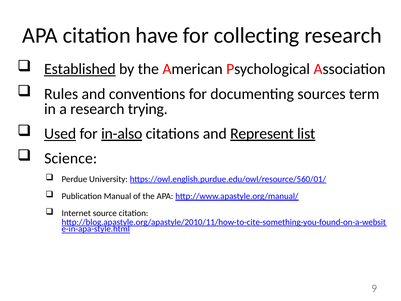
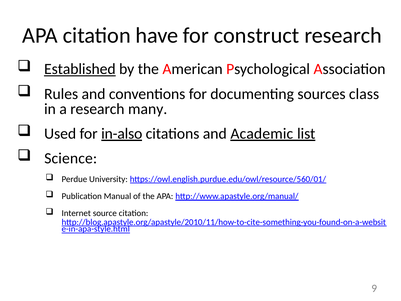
collecting: collecting -> construct
term: term -> class
trying: trying -> many
Used underline: present -> none
Represent: Represent -> Academic
